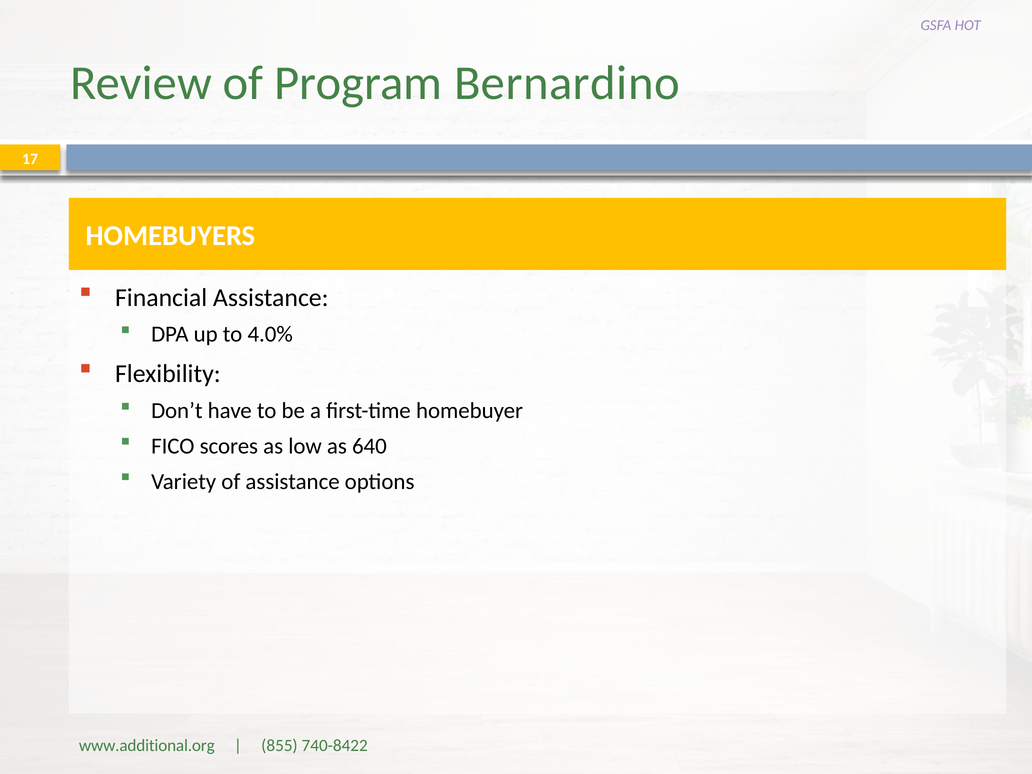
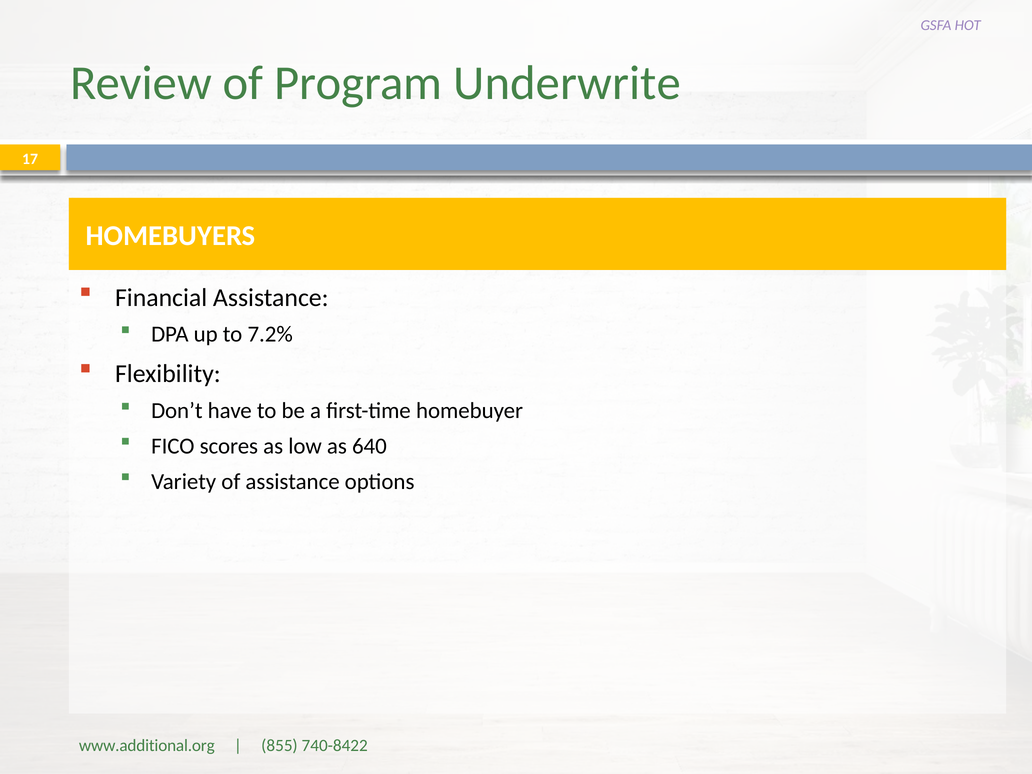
Bernardino: Bernardino -> Underwrite
4.0%: 4.0% -> 7.2%
